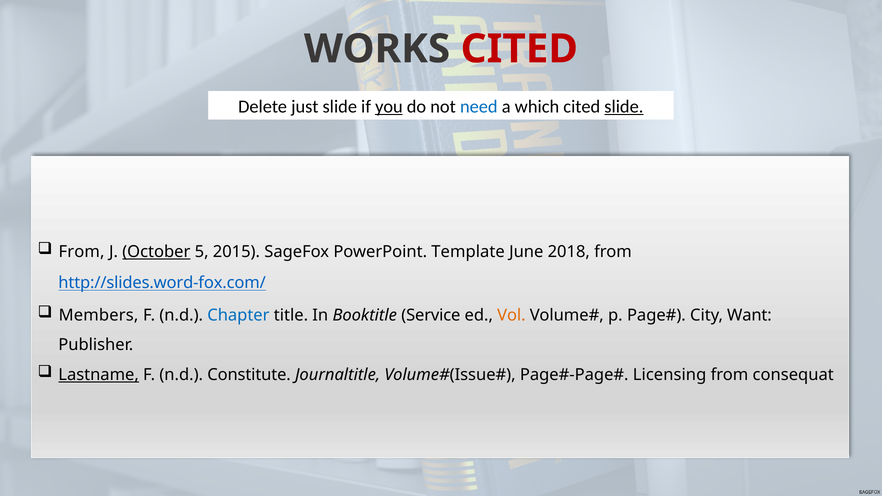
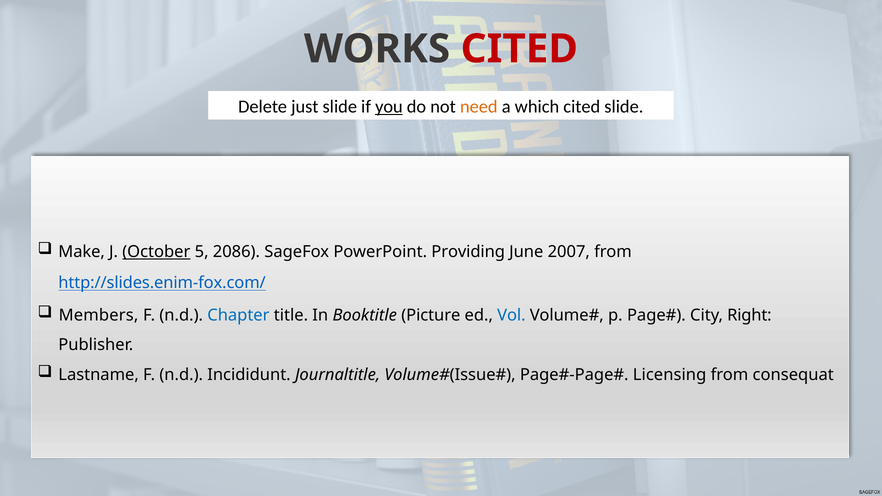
need colour: blue -> orange
slide at (624, 107) underline: present -> none
From at (81, 252): From -> Make
2015: 2015 -> 2086
Template: Template -> Providing
2018: 2018 -> 2007
http://slides.word-fox.com/: http://slides.word-fox.com/ -> http://slides.enim-fox.com/
Service: Service -> Picture
Vol colour: orange -> blue
Want: Want -> Right
Lastname underline: present -> none
Constitute: Constitute -> Incididunt
